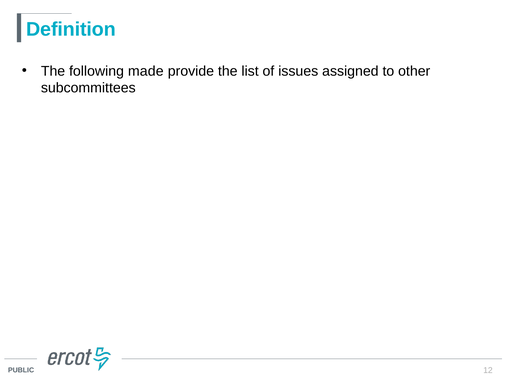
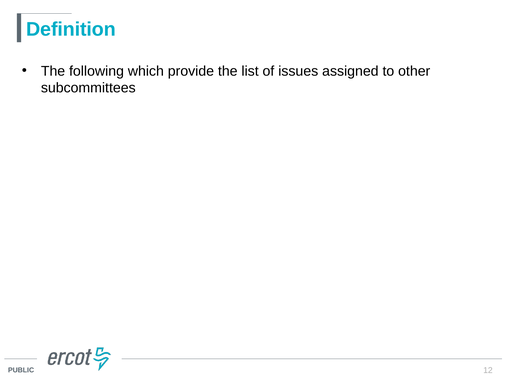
made: made -> which
